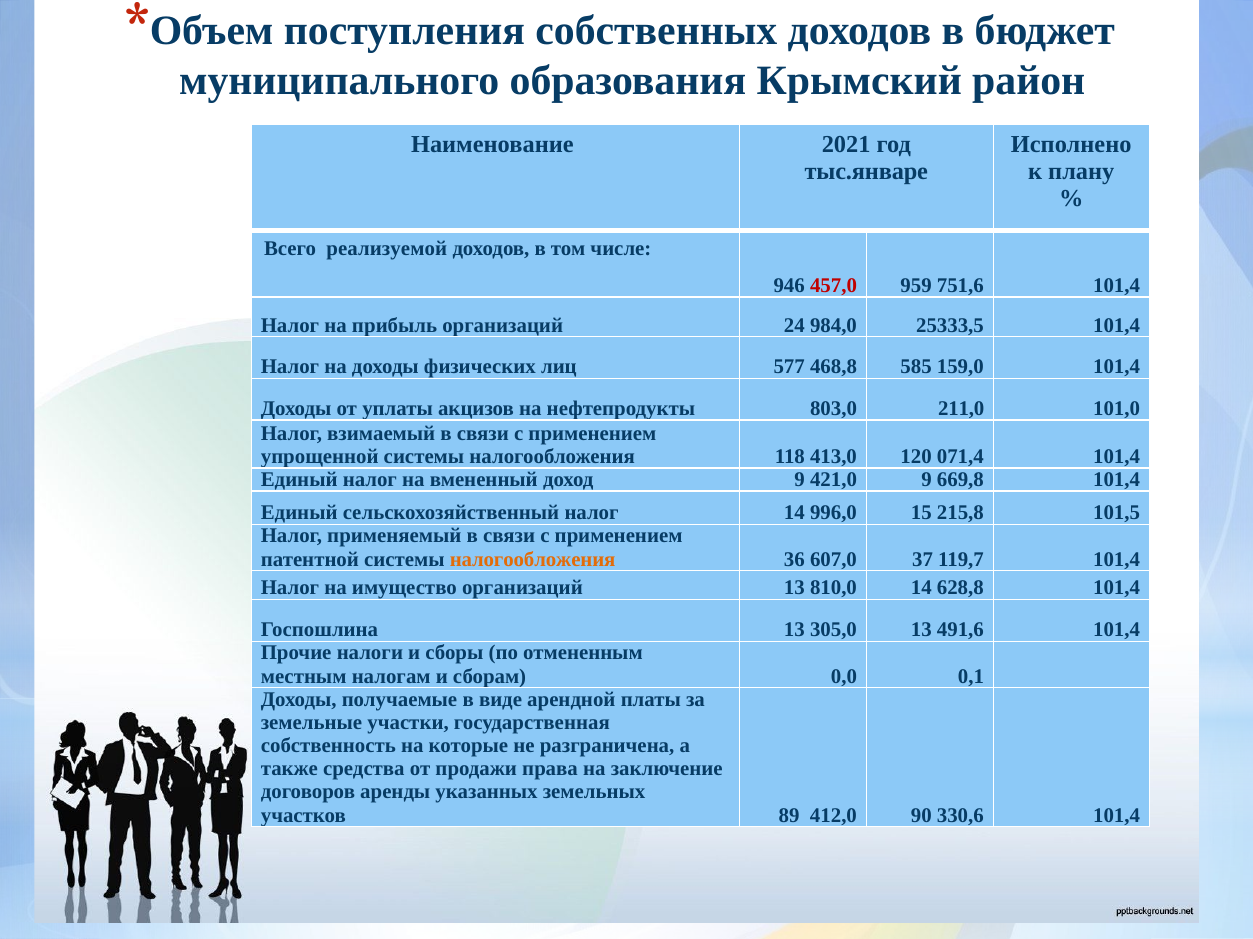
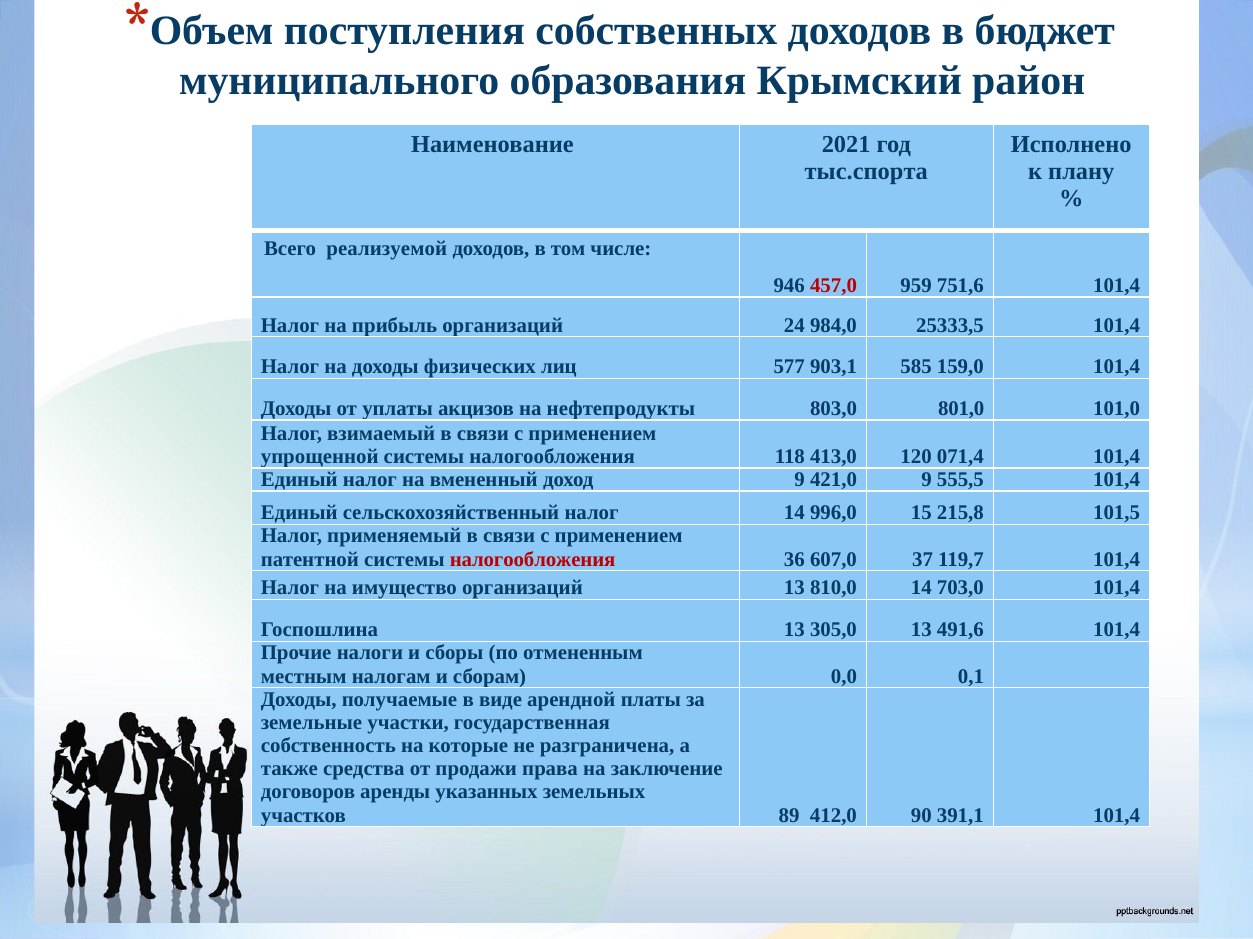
тыс.январе: тыс.январе -> тыс.спорта
468,8: 468,8 -> 903,1
211,0: 211,0 -> 801,0
669,8: 669,8 -> 555,5
налогообложения at (533, 560) colour: orange -> red
628,8: 628,8 -> 703,0
330,6: 330,6 -> 391,1
